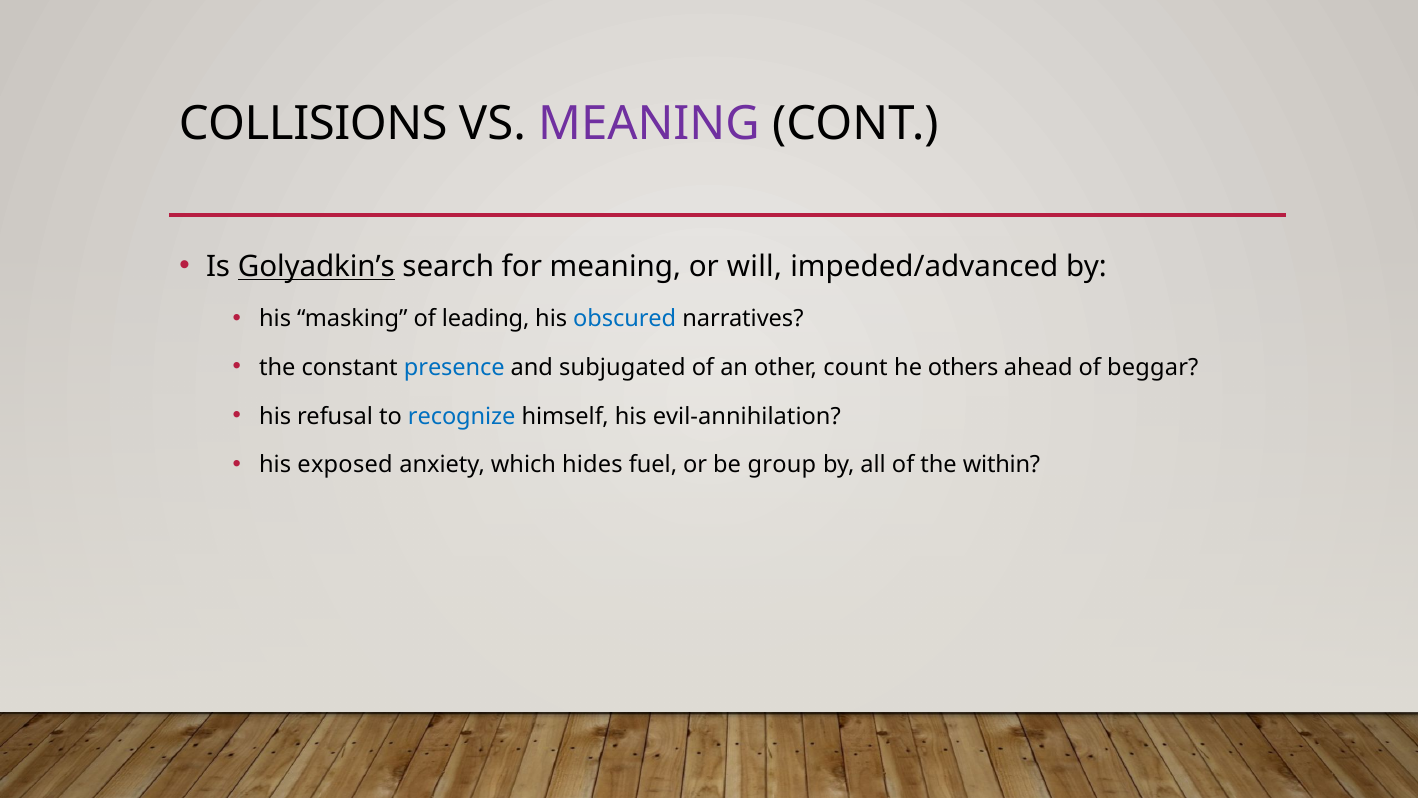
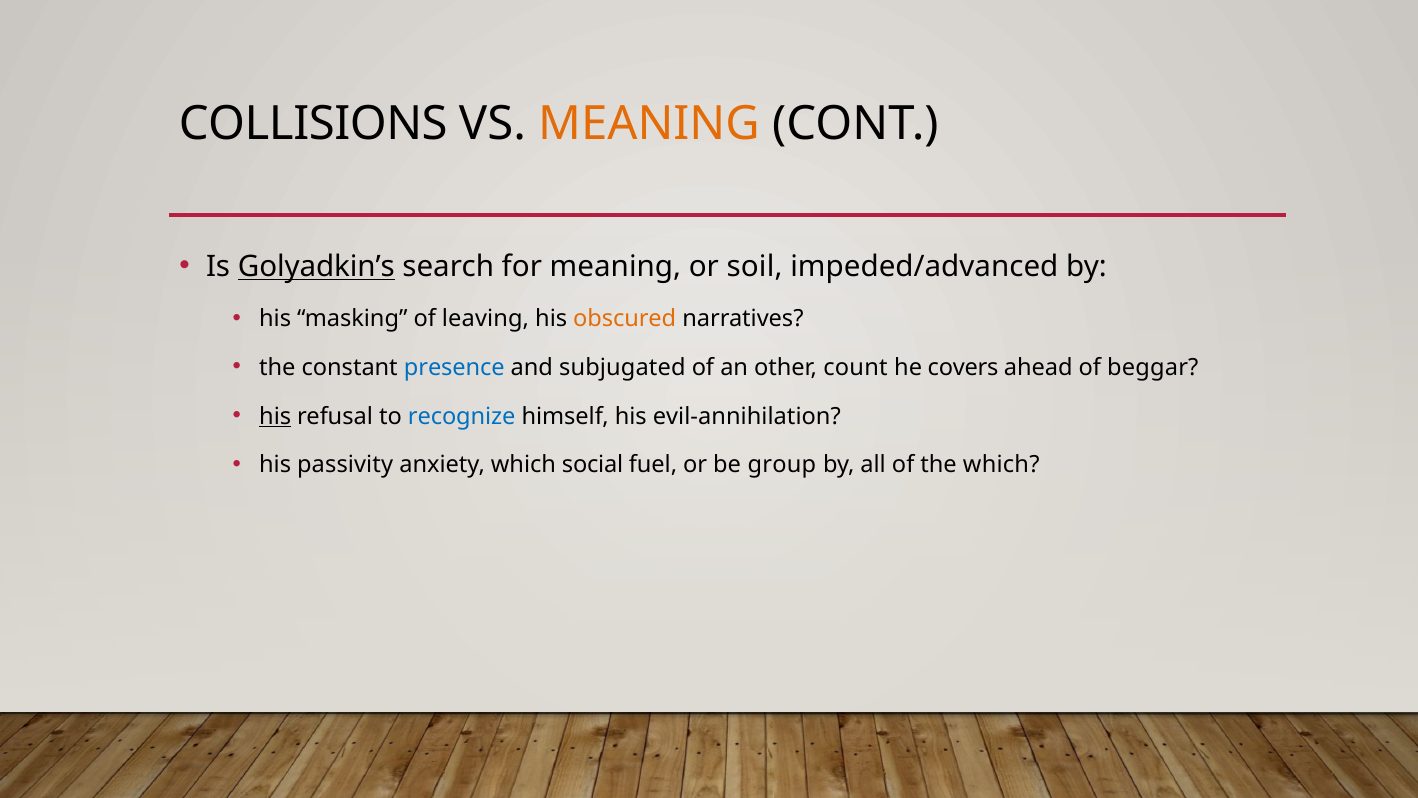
MEANING at (649, 124) colour: purple -> orange
will: will -> soil
leading: leading -> leaving
obscured colour: blue -> orange
others: others -> covers
his at (275, 416) underline: none -> present
exposed: exposed -> passivity
hides: hides -> social
the within: within -> which
